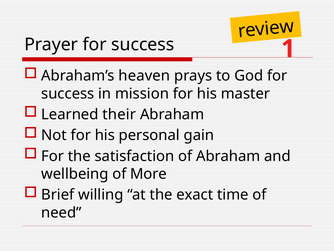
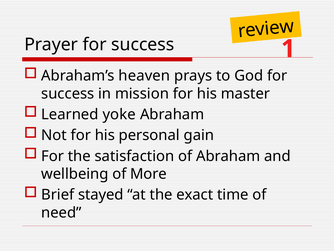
their: their -> yoke
willing: willing -> stayed
